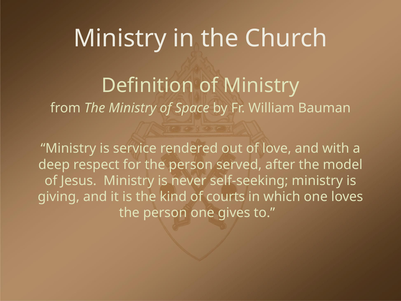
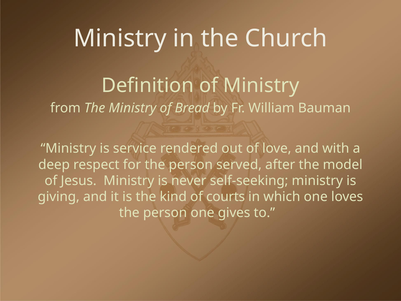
Space: Space -> Bread
